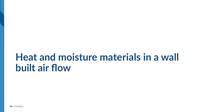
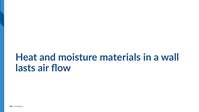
built: built -> lasts
